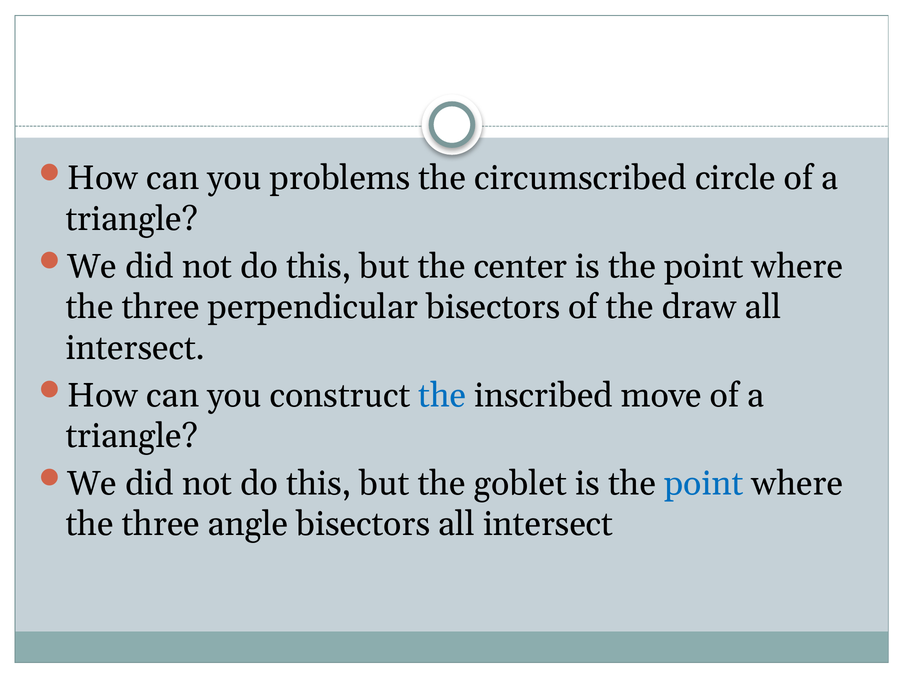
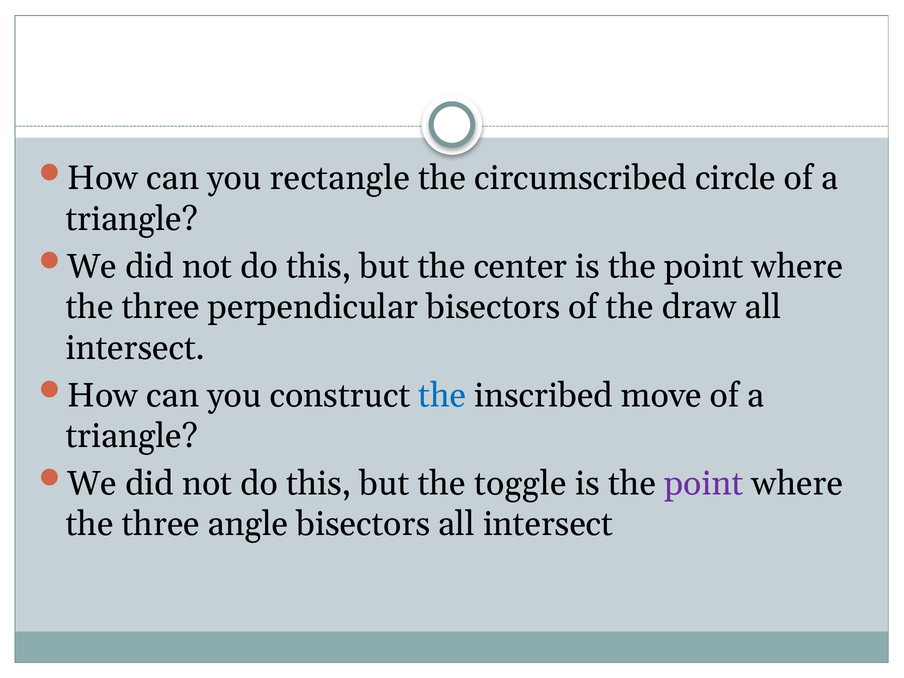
problems: problems -> rectangle
goblet: goblet -> toggle
point at (704, 484) colour: blue -> purple
